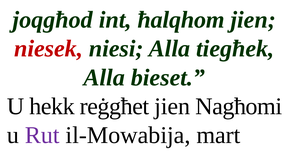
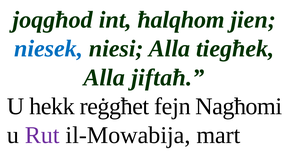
niesek colour: red -> blue
bieset: bieset -> jiftaħ
reġgħet jien: jien -> fejn
